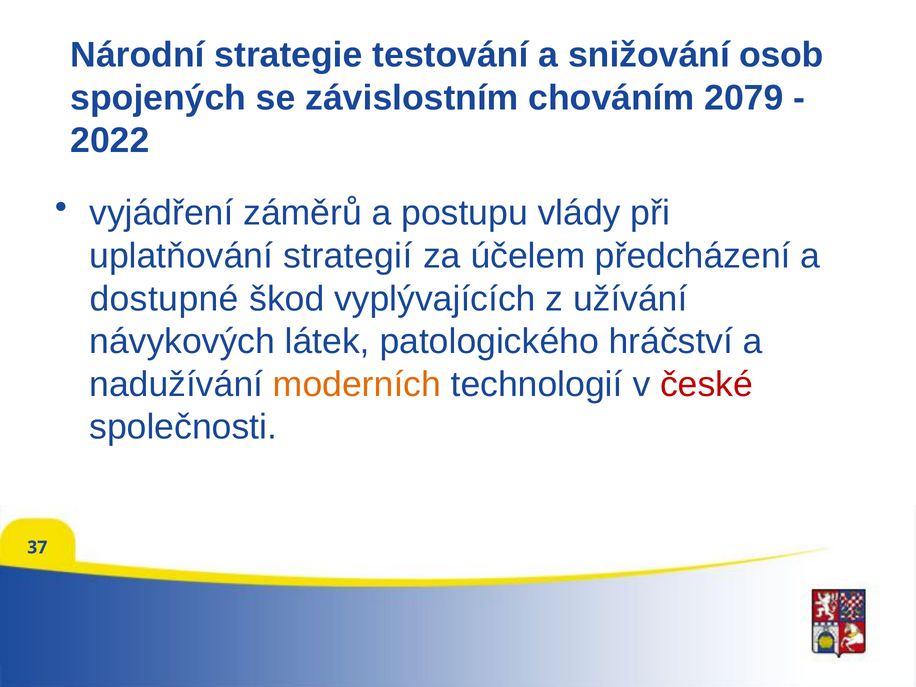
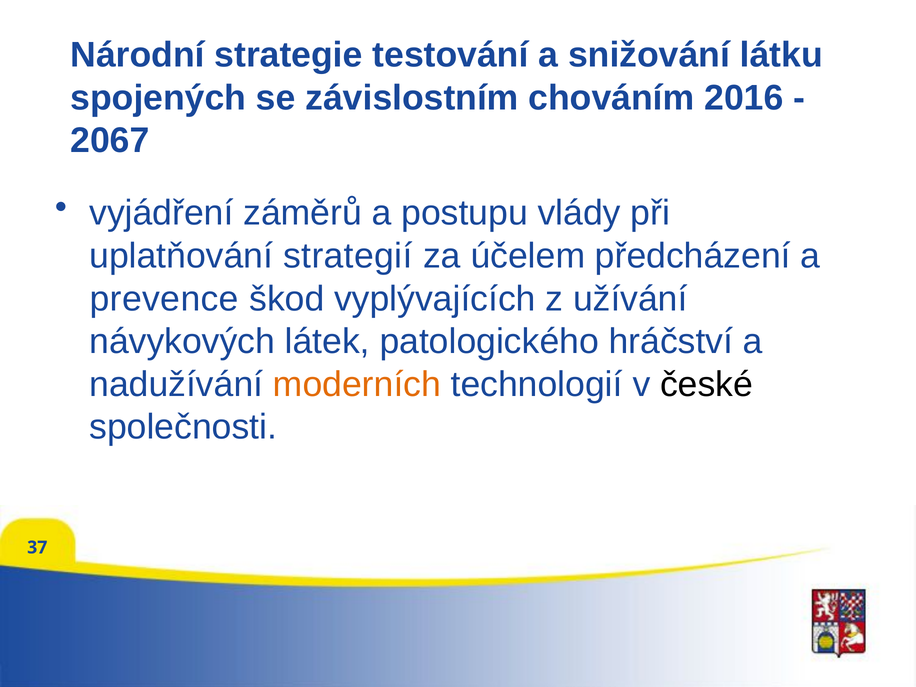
osob: osob -> látku
2079: 2079 -> 2016
2022: 2022 -> 2067
dostupné: dostupné -> prevence
české colour: red -> black
